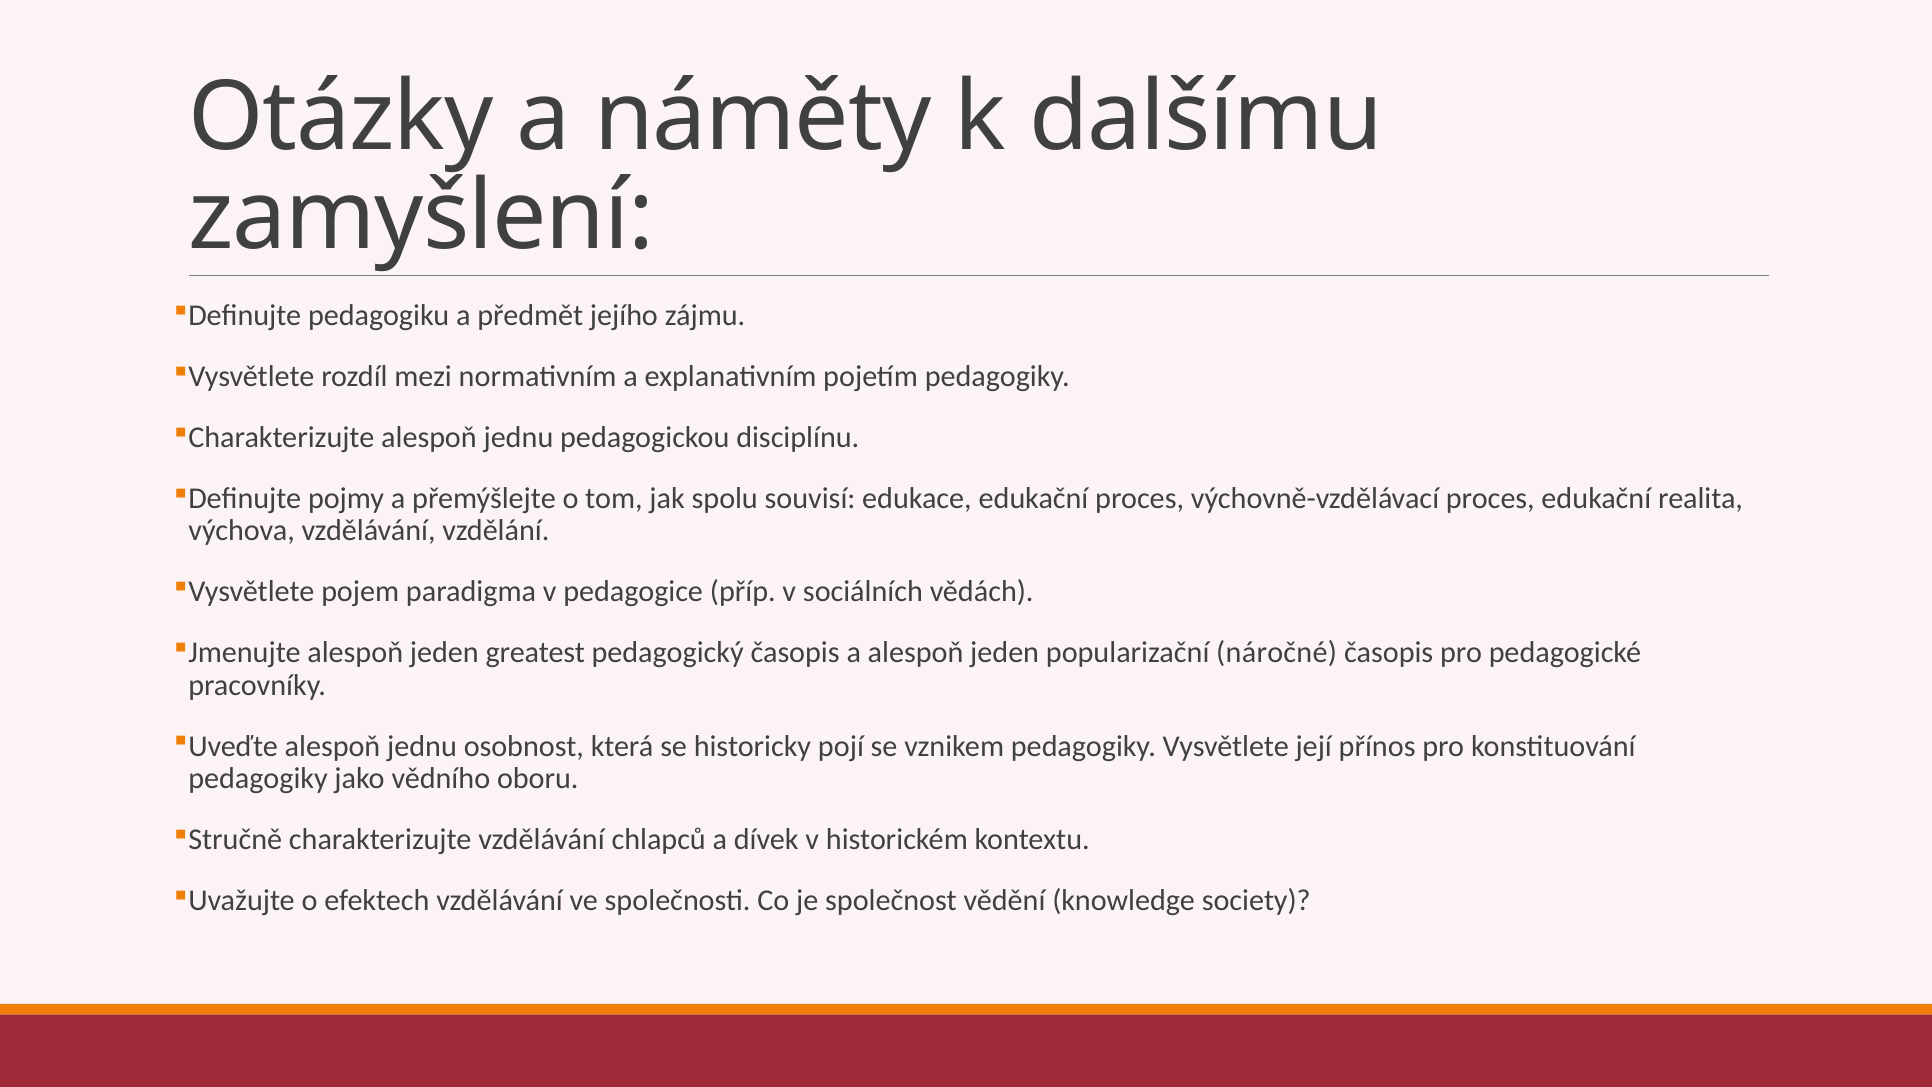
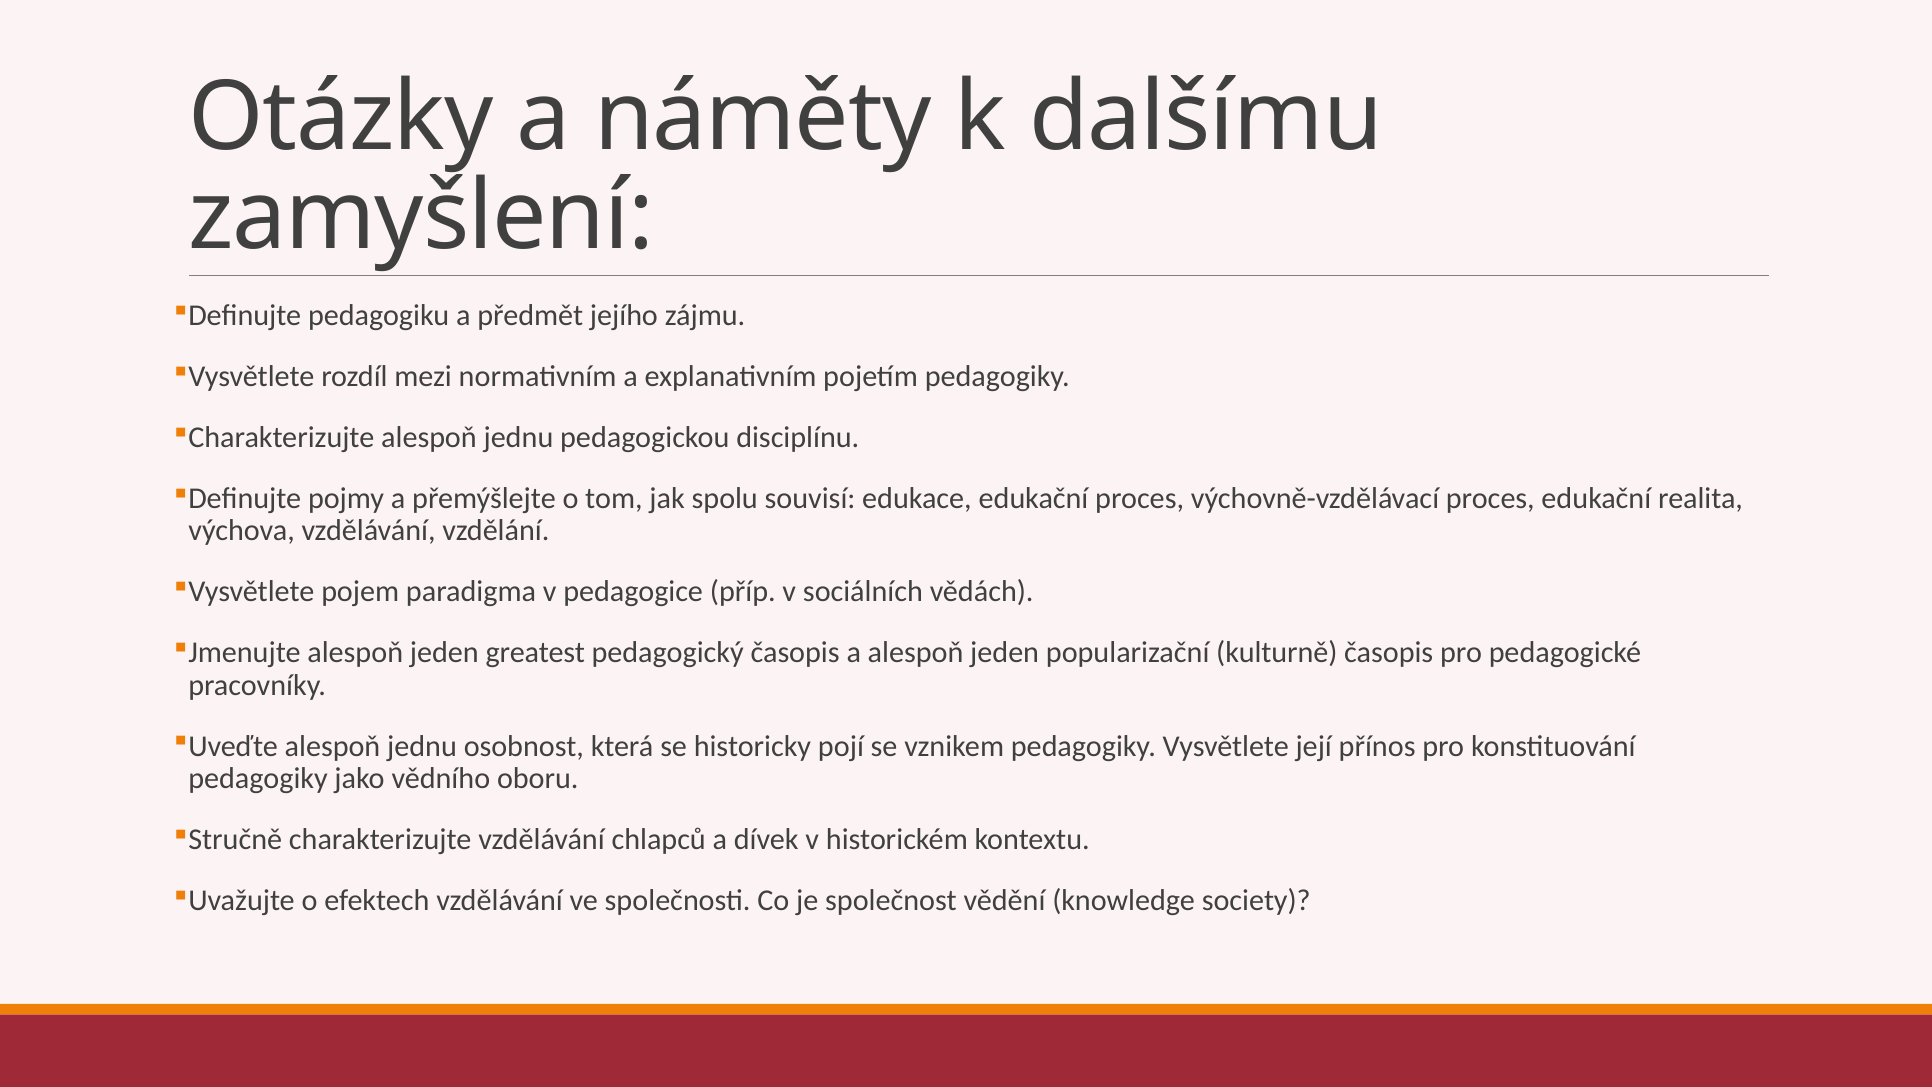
náročné: náročné -> kulturně
